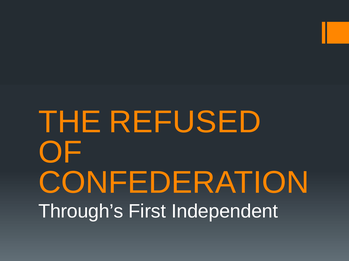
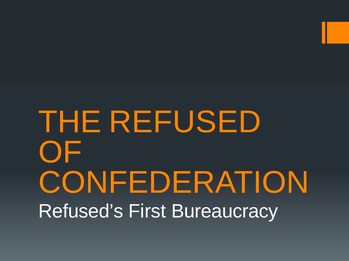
Through’s: Through’s -> Refused’s
Independent: Independent -> Bureaucracy
